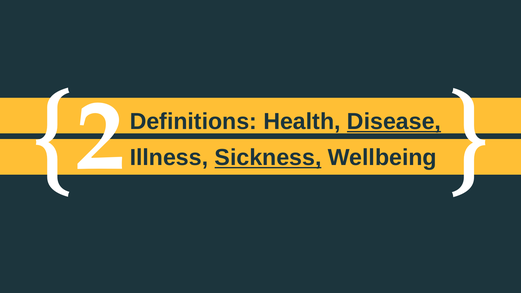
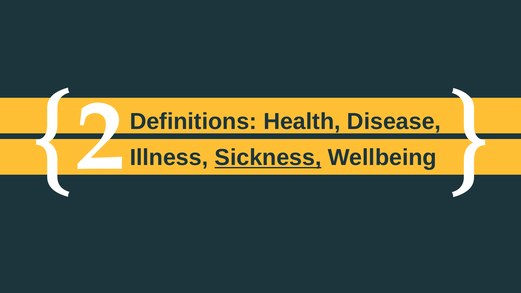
Disease underline: present -> none
